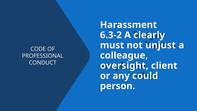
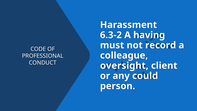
clearly: clearly -> having
unjust: unjust -> record
